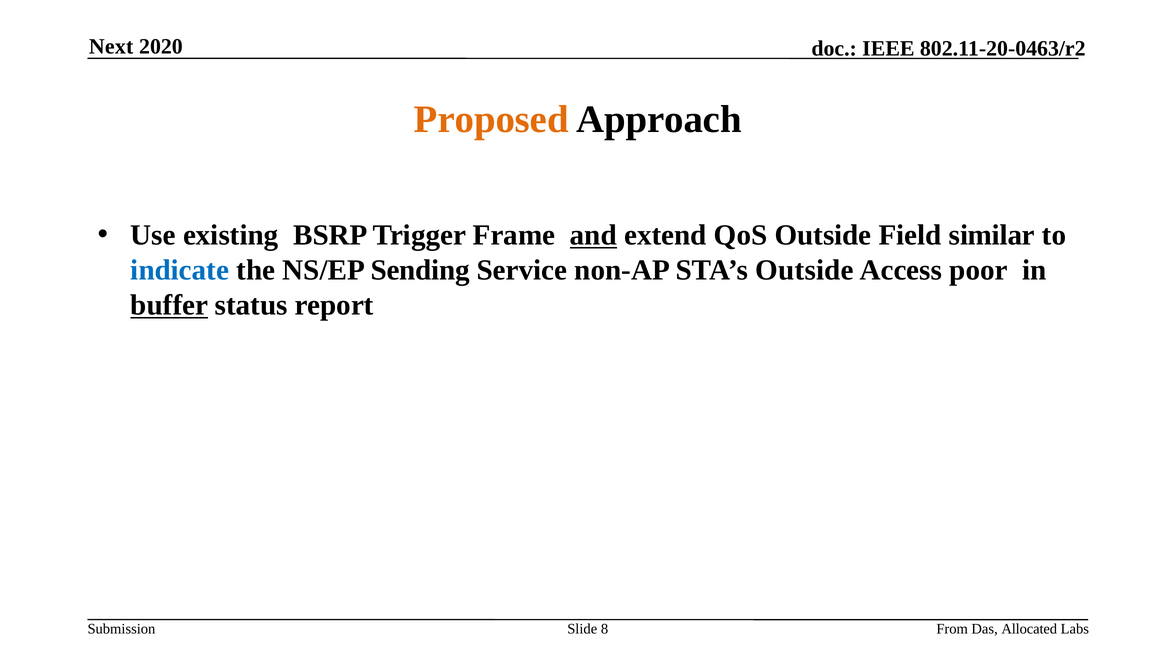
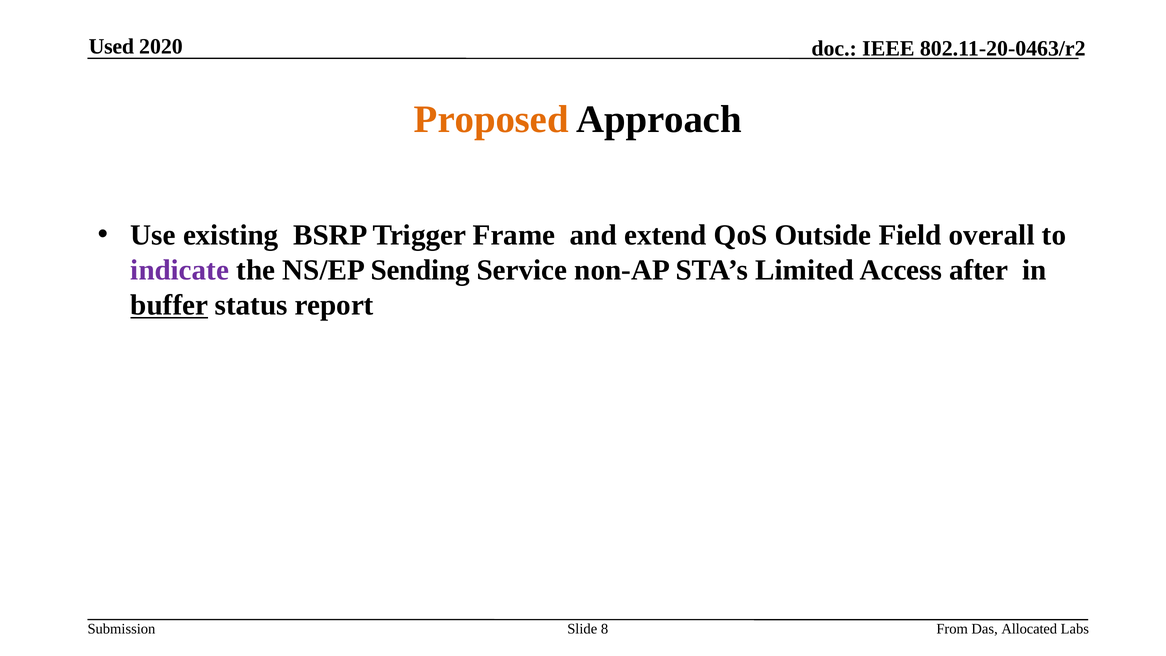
Next: Next -> Used
and underline: present -> none
similar: similar -> overall
indicate colour: blue -> purple
STA’s Outside: Outside -> Limited
poor: poor -> after
